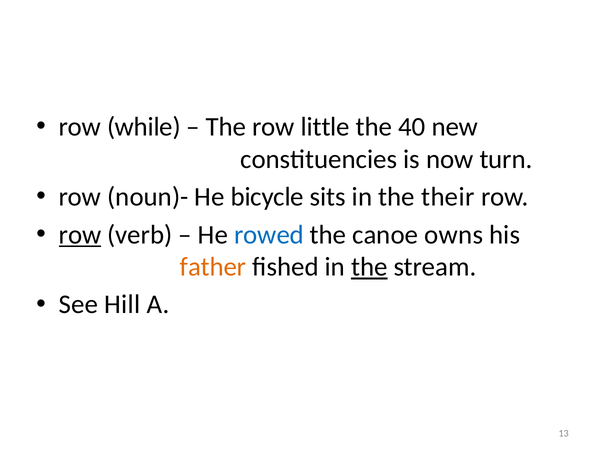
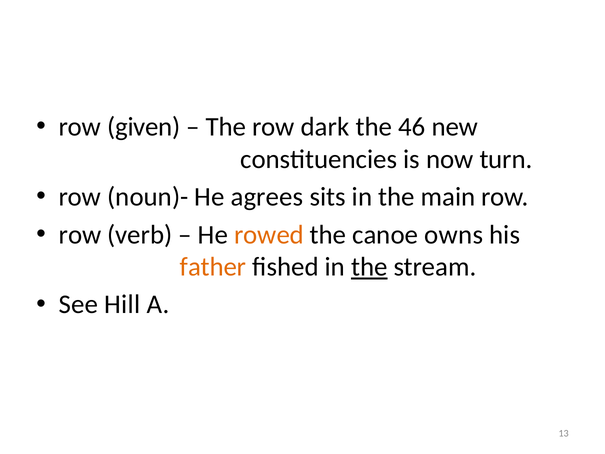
while: while -> given
little: little -> dark
40: 40 -> 46
bicycle: bicycle -> agrees
their: their -> main
row at (80, 235) underline: present -> none
rowed colour: blue -> orange
